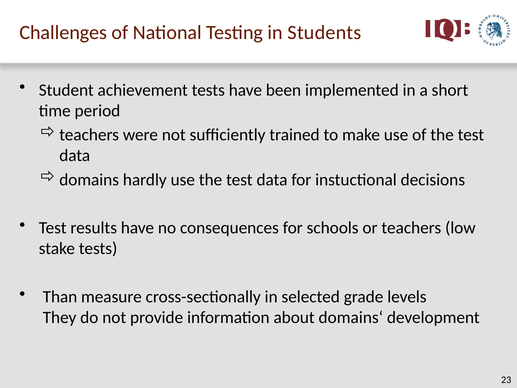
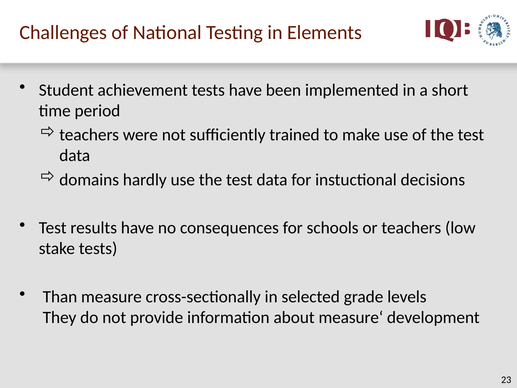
Students: Students -> Elements
domains‘: domains‘ -> measure‘
